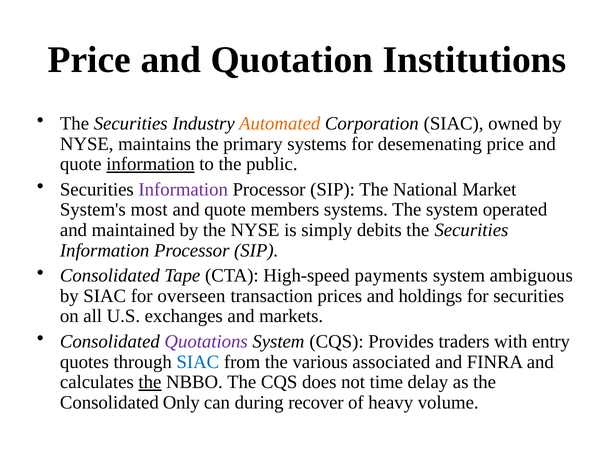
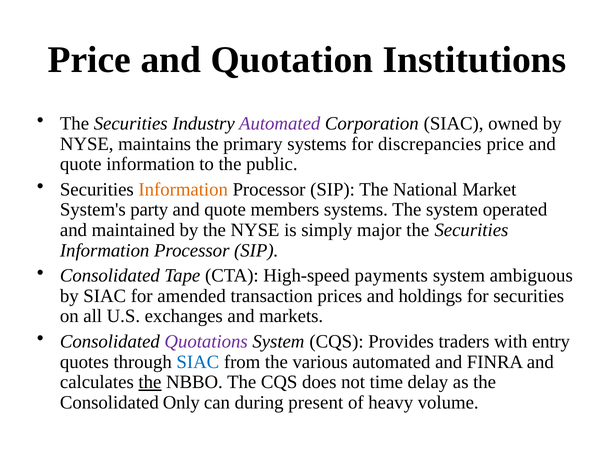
Automated at (280, 123) colour: orange -> purple
desemenating: desemenating -> discrepancies
information at (150, 164) underline: present -> none
Information at (183, 189) colour: purple -> orange
most: most -> party
debits: debits -> major
overseen: overseen -> amended
various associated: associated -> automated
recover: recover -> present
